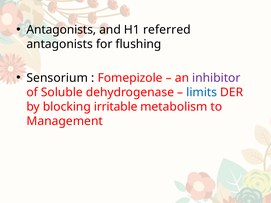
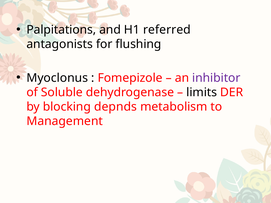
Antagonists at (61, 30): Antagonists -> Palpitations
Sensorium: Sensorium -> Myoclonus
limits colour: blue -> black
irritable: irritable -> depnds
